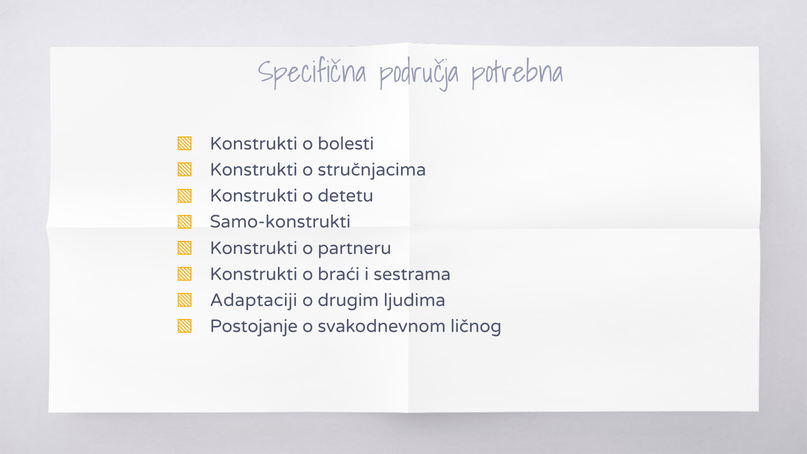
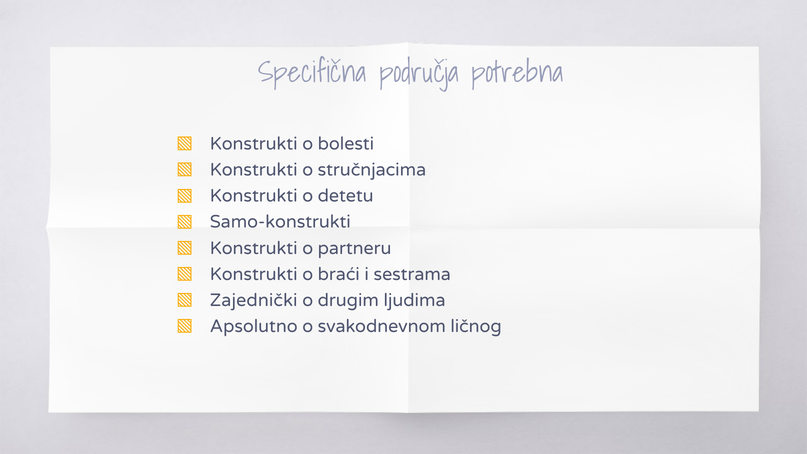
Adaptaciji: Adaptaciji -> Zajednički
Postojanje: Postojanje -> Apsolutno
